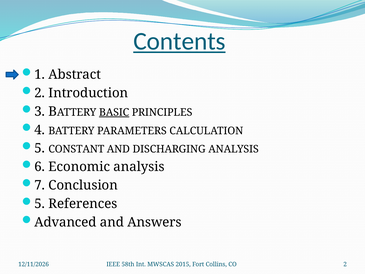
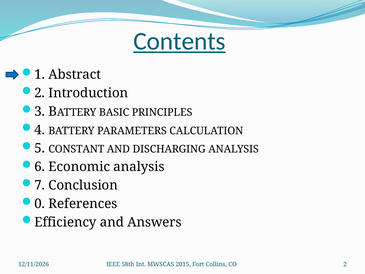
BASIC underline: present -> none
5 at (40, 204): 5 -> 0
Advanced: Advanced -> Efficiency
